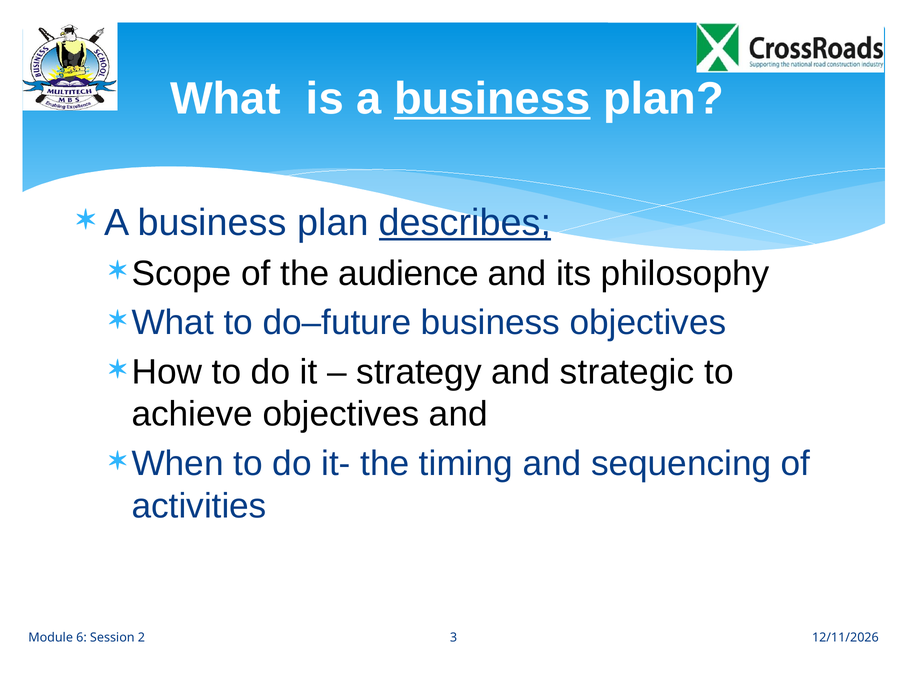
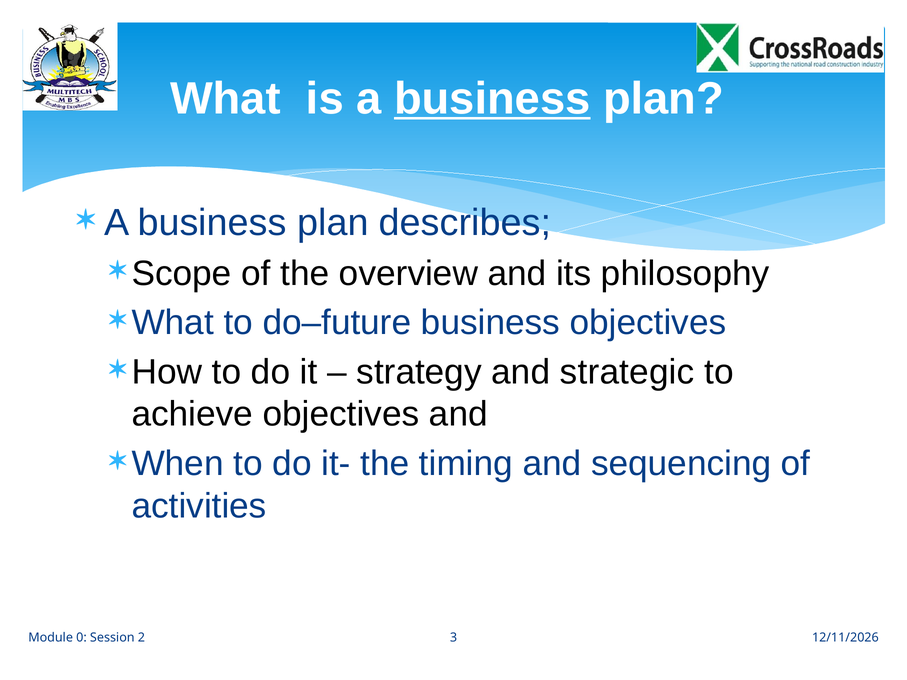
describes underline: present -> none
audience: audience -> overview
6: 6 -> 0
